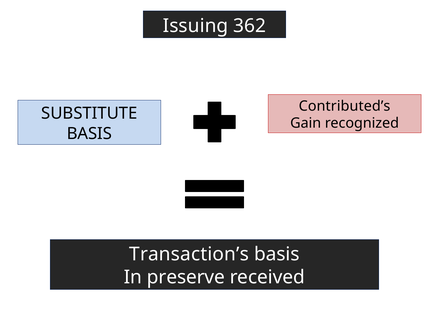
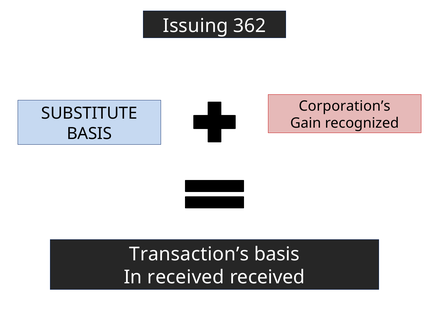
Contributed’s: Contributed’s -> Corporation’s
In preserve: preserve -> received
